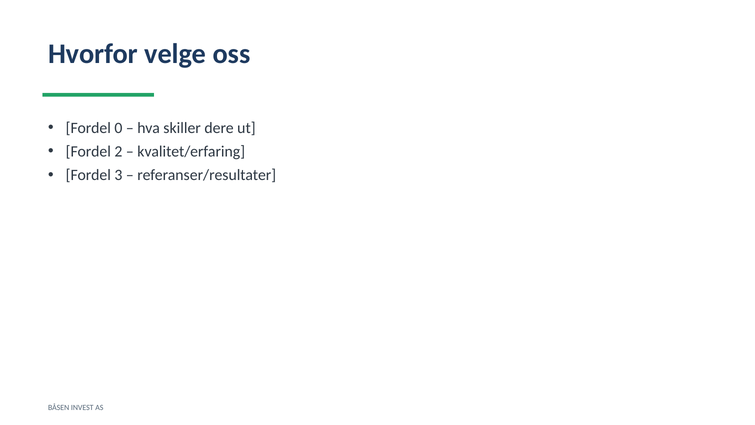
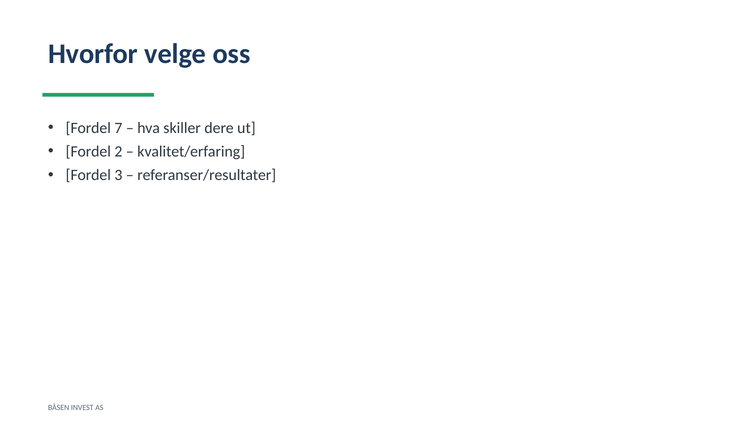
0: 0 -> 7
